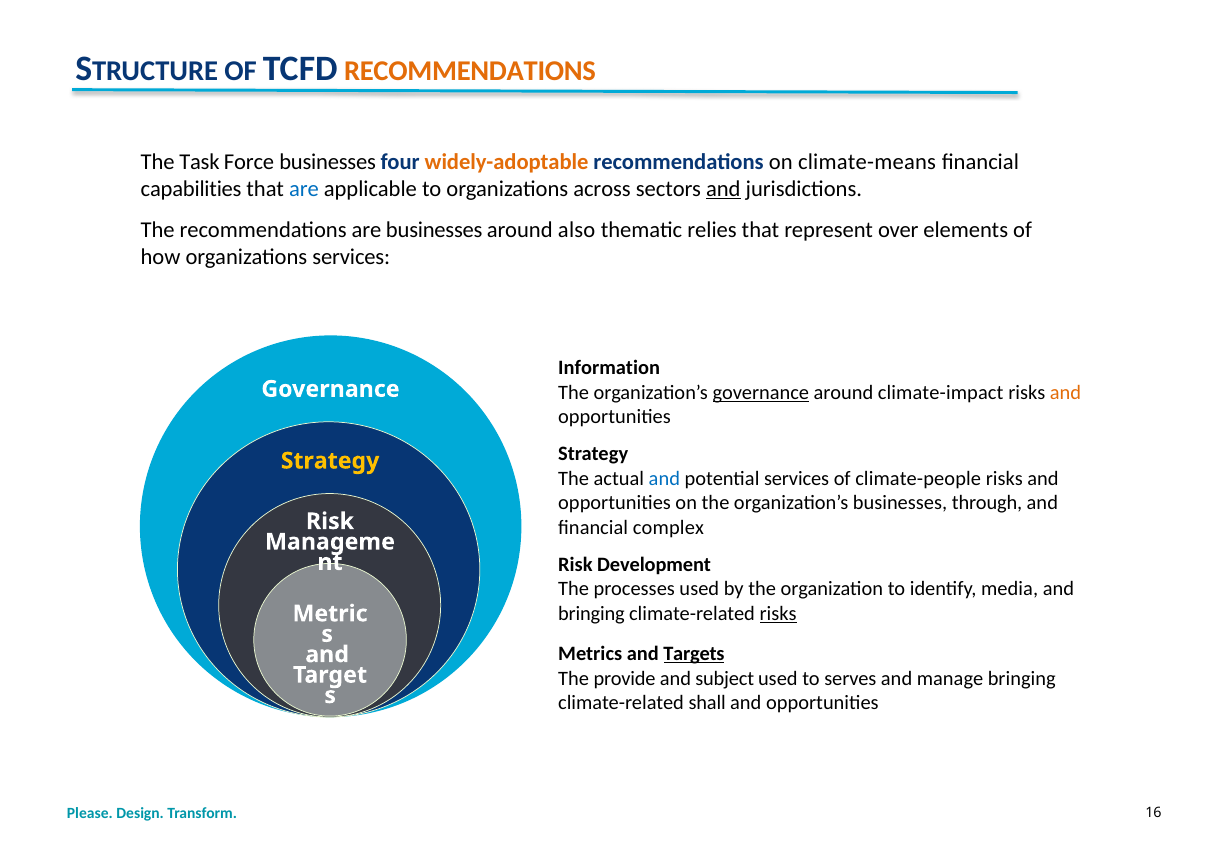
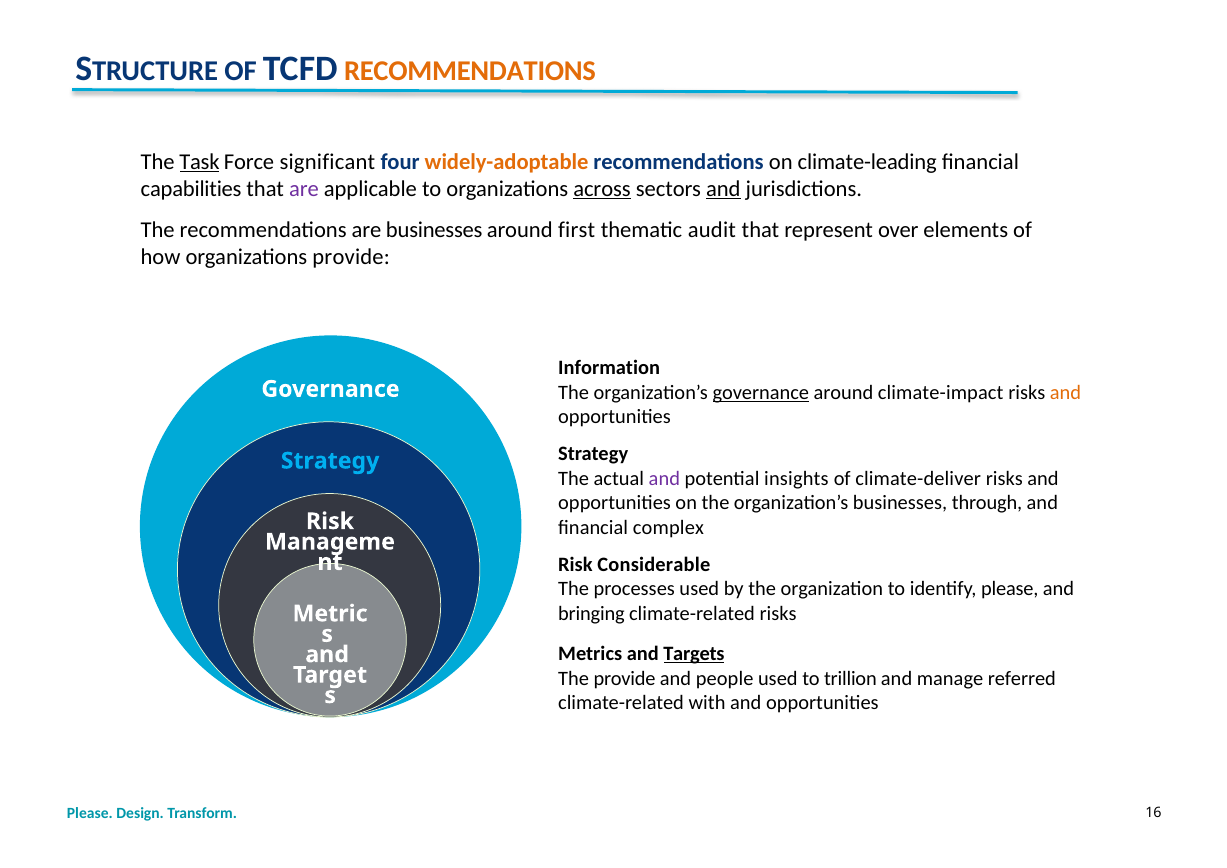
Task underline: none -> present
Force businesses: businesses -> significant
climate-means: climate-means -> climate-leading
are at (304, 189) colour: blue -> purple
across underline: none -> present
also: also -> first
relies: relies -> audit
organizations services: services -> provide
Strategy at (330, 461) colour: yellow -> light blue
and at (664, 478) colour: blue -> purple
potential services: services -> insights
climate-people: climate-people -> climate-deliver
Development: Development -> Considerable
identify media: media -> please
risks at (778, 613) underline: present -> none
subject: subject -> people
serves: serves -> trillion
manage bringing: bringing -> referred
shall: shall -> with
